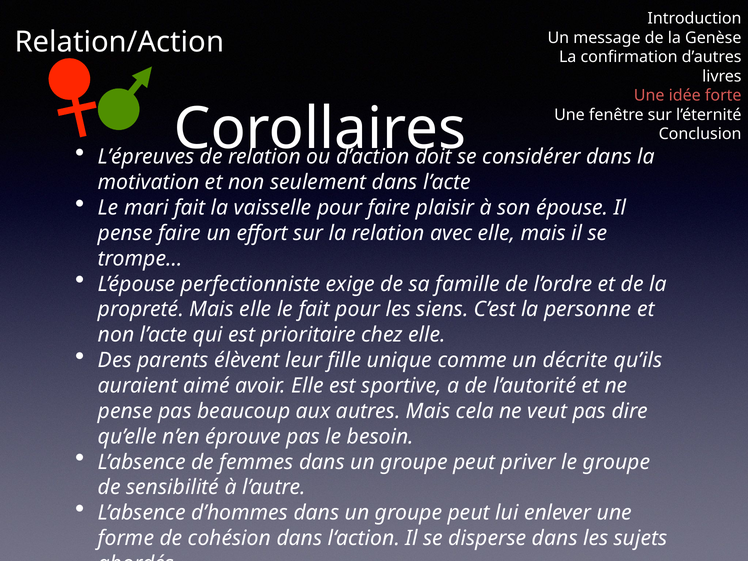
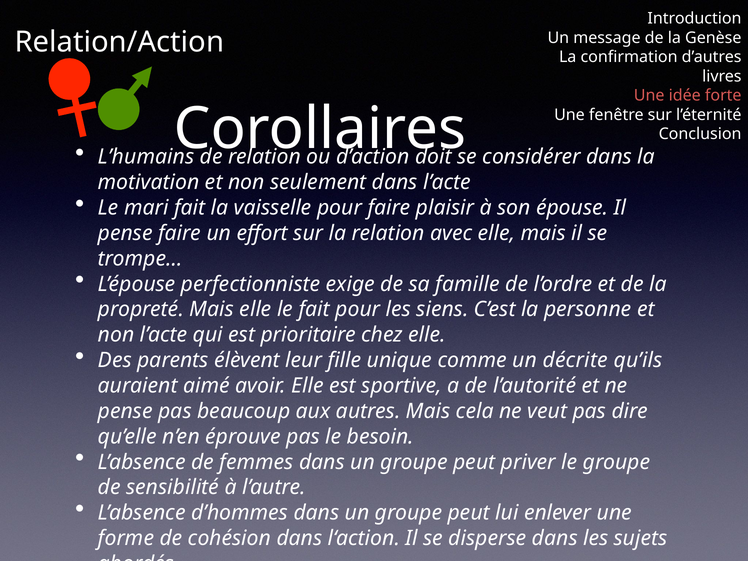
L’épreuves: L’épreuves -> L’humains
